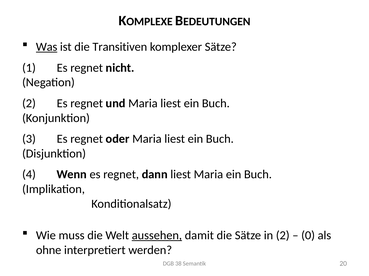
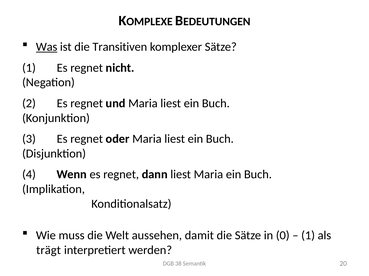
aussehen underline: present -> none
in 2: 2 -> 0
0 at (308, 236): 0 -> 1
ohne: ohne -> trägt
